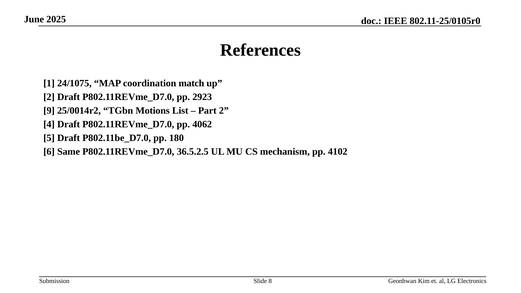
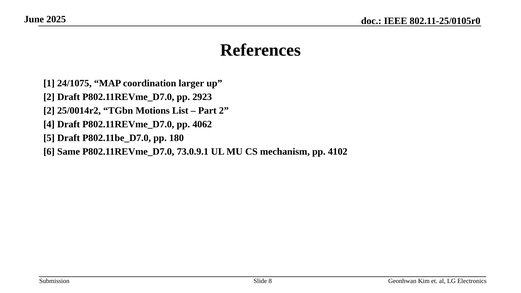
match: match -> larger
9 at (49, 111): 9 -> 2
36.5.2.5: 36.5.2.5 -> 73.0.9.1
